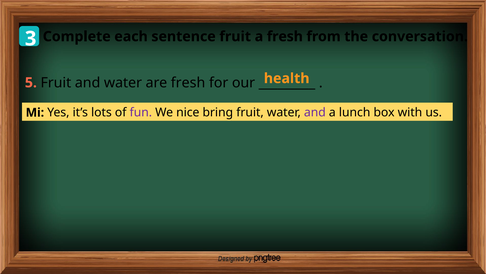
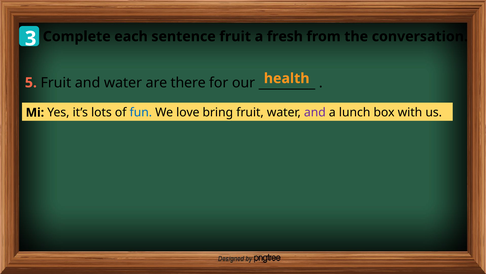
are fresh: fresh -> there
fun colour: purple -> blue
nice: nice -> love
